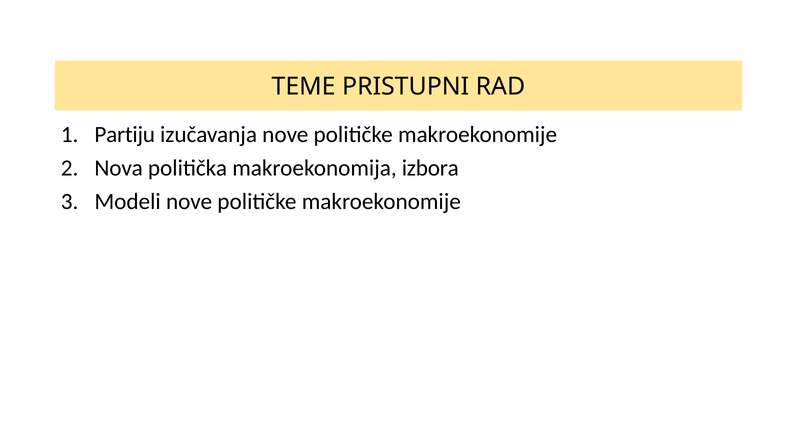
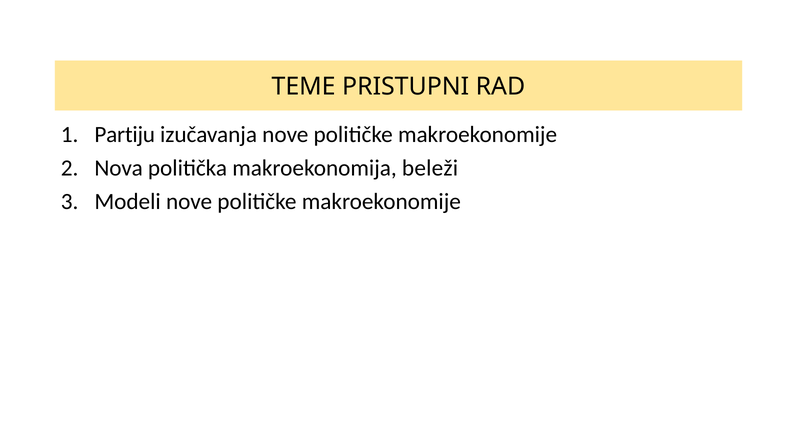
izbora: izbora -> beleži
